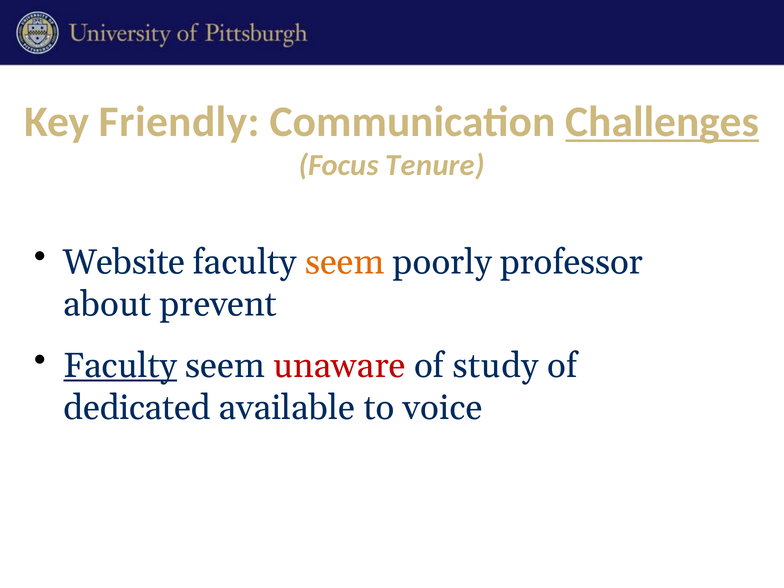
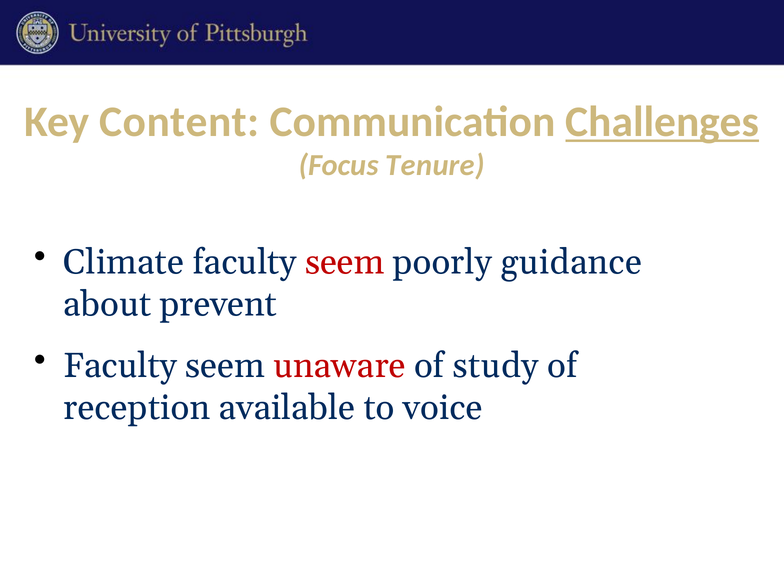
Friendly: Friendly -> Content
Website: Website -> Climate
seem at (345, 262) colour: orange -> red
professor: professor -> guidance
Faculty at (120, 366) underline: present -> none
dedicated: dedicated -> reception
